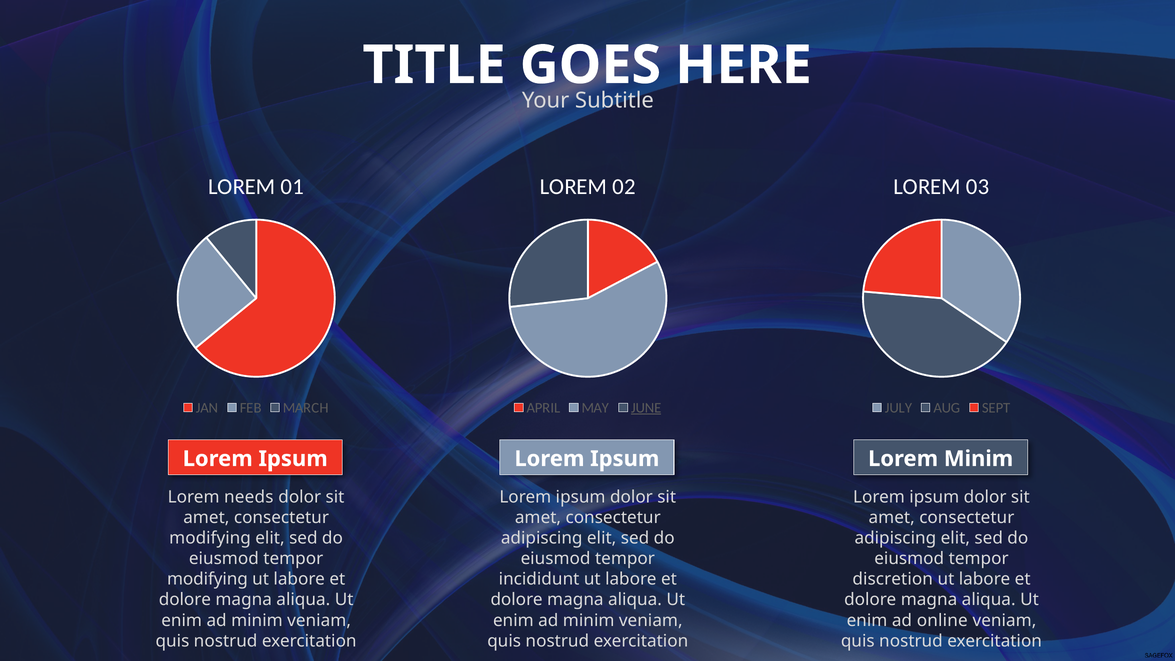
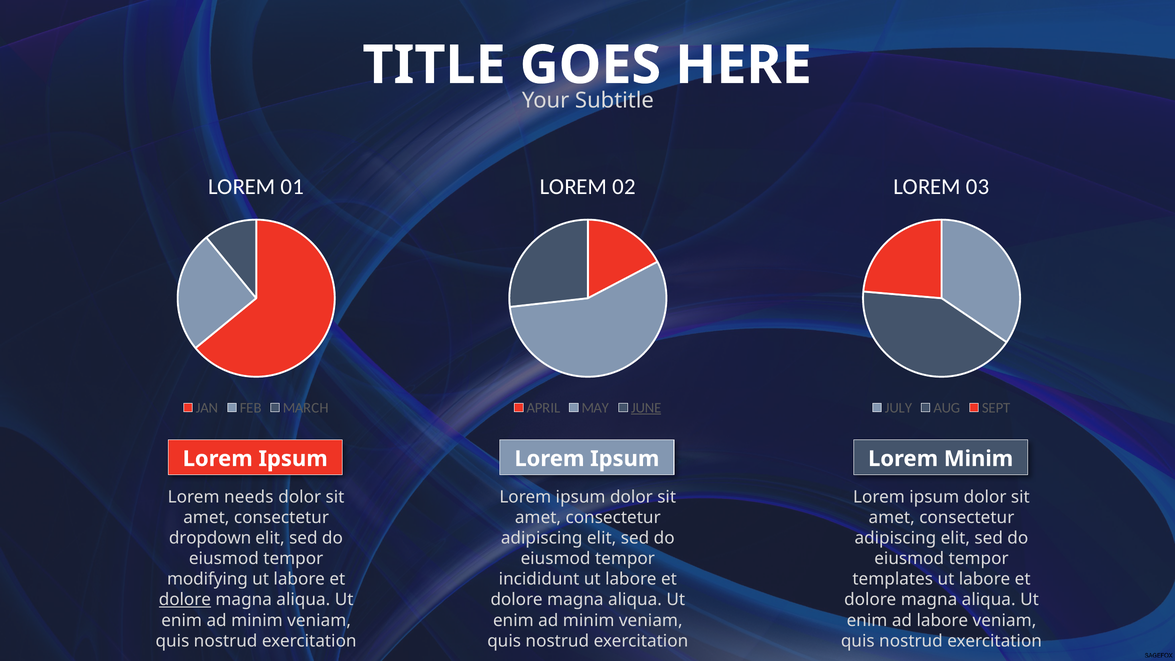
modifying at (210, 538): modifying -> dropdown
discretion: discretion -> templates
dolore at (185, 600) underline: none -> present
ad online: online -> labore
